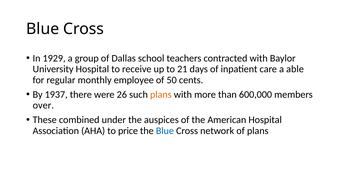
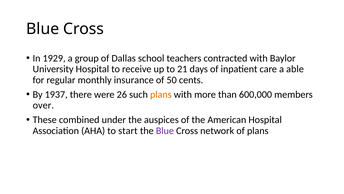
employee: employee -> insurance
price: price -> start
Blue at (165, 130) colour: blue -> purple
